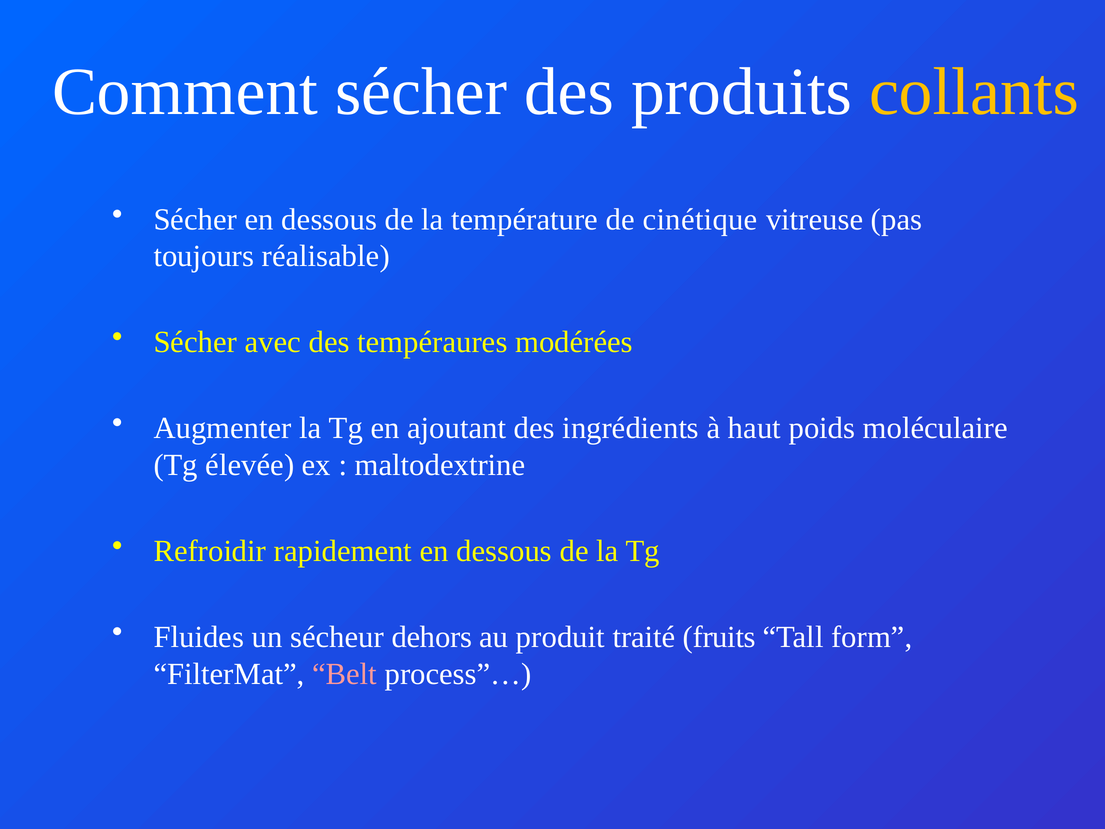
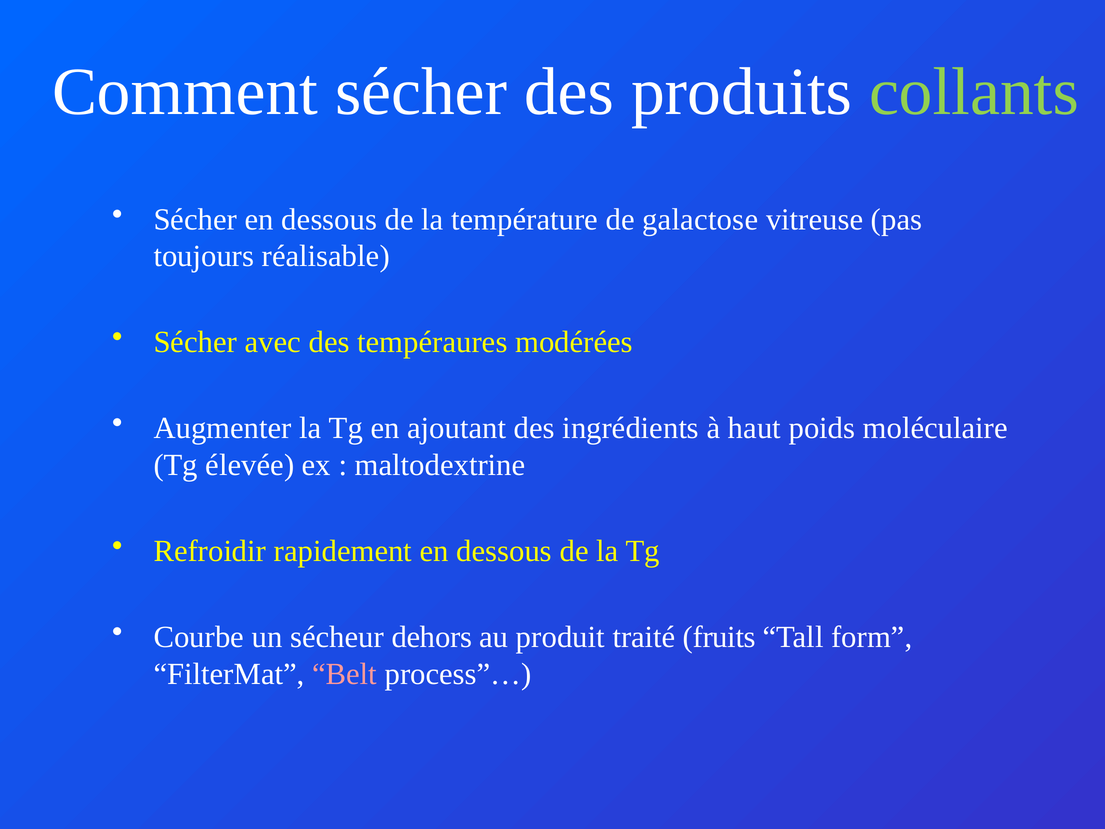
collants colour: yellow -> light green
cinétique: cinétique -> galactose
Fluides: Fluides -> Courbe
